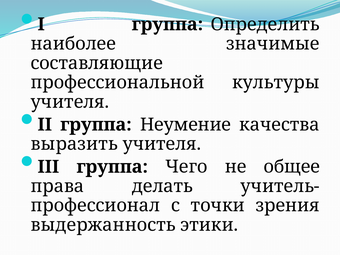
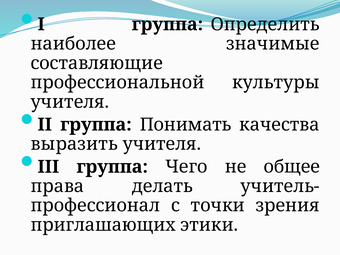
Неумение: Неумение -> Понимать
выдержанность: выдержанность -> приглашающих
